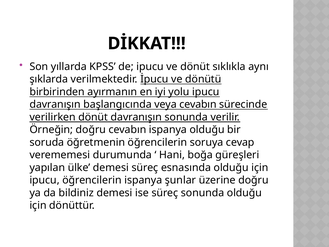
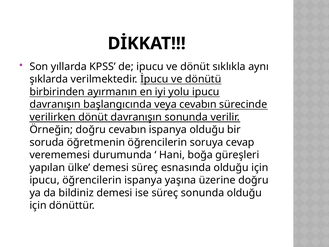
şunlar: şunlar -> yaşına
